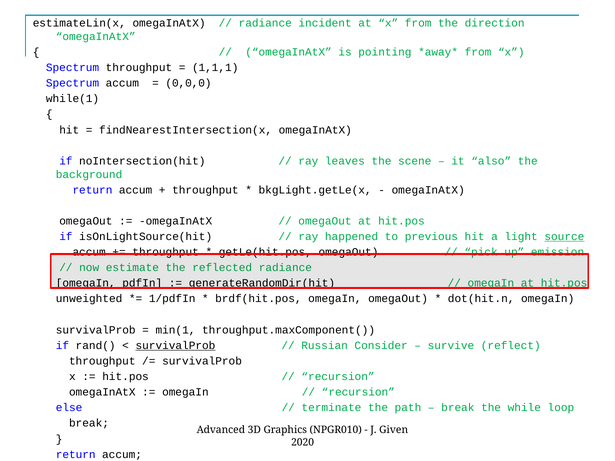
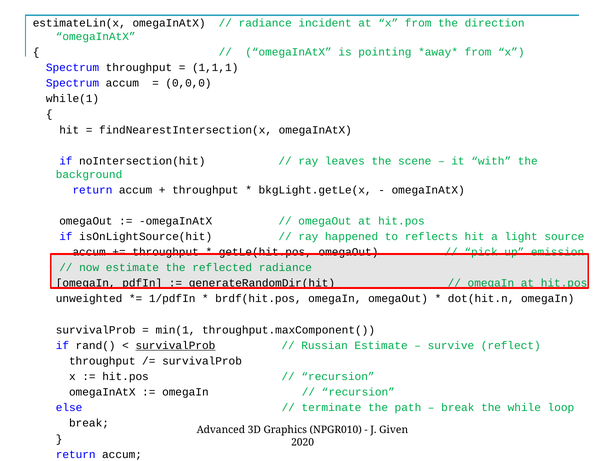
also: also -> with
previous: previous -> reflects
source underline: present -> none
Russian Consider: Consider -> Estimate
